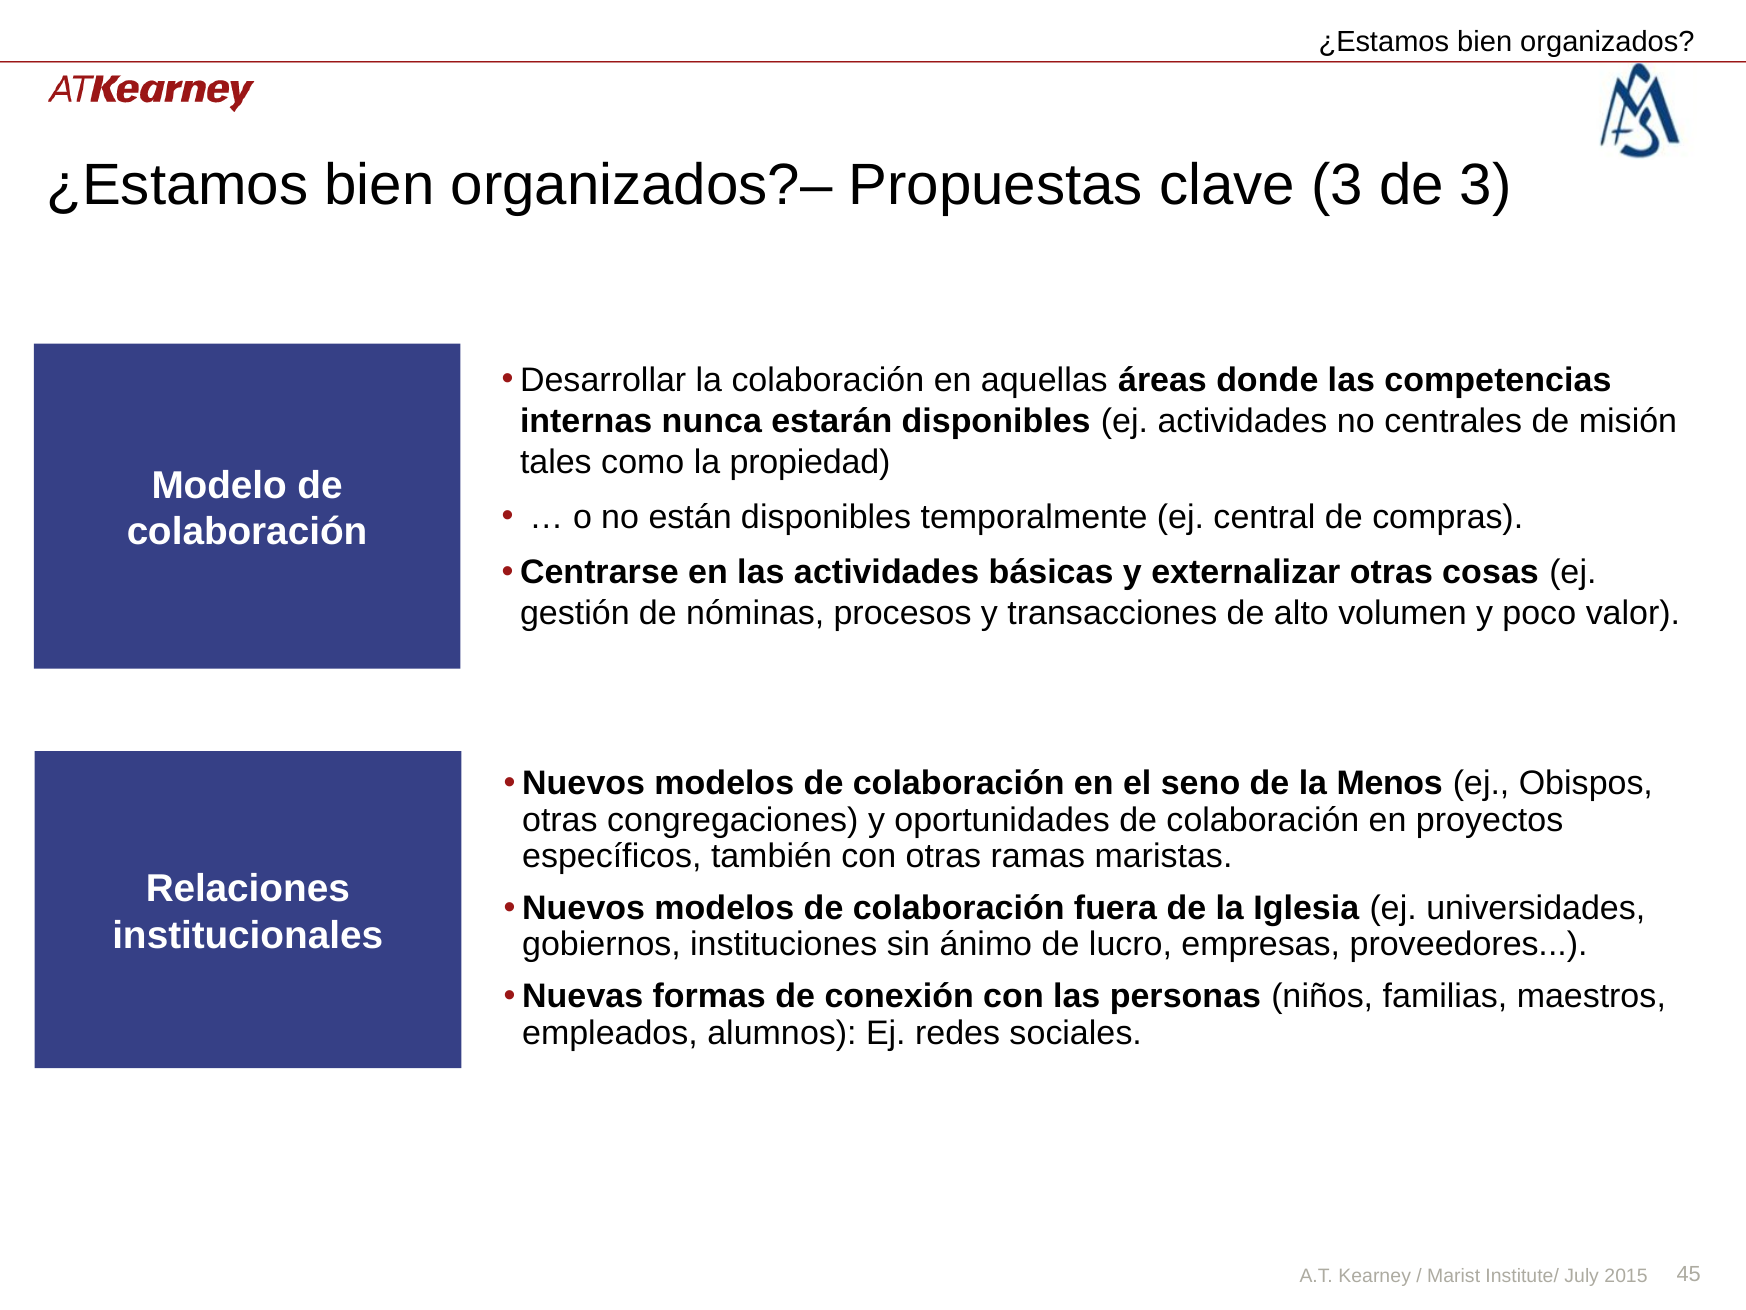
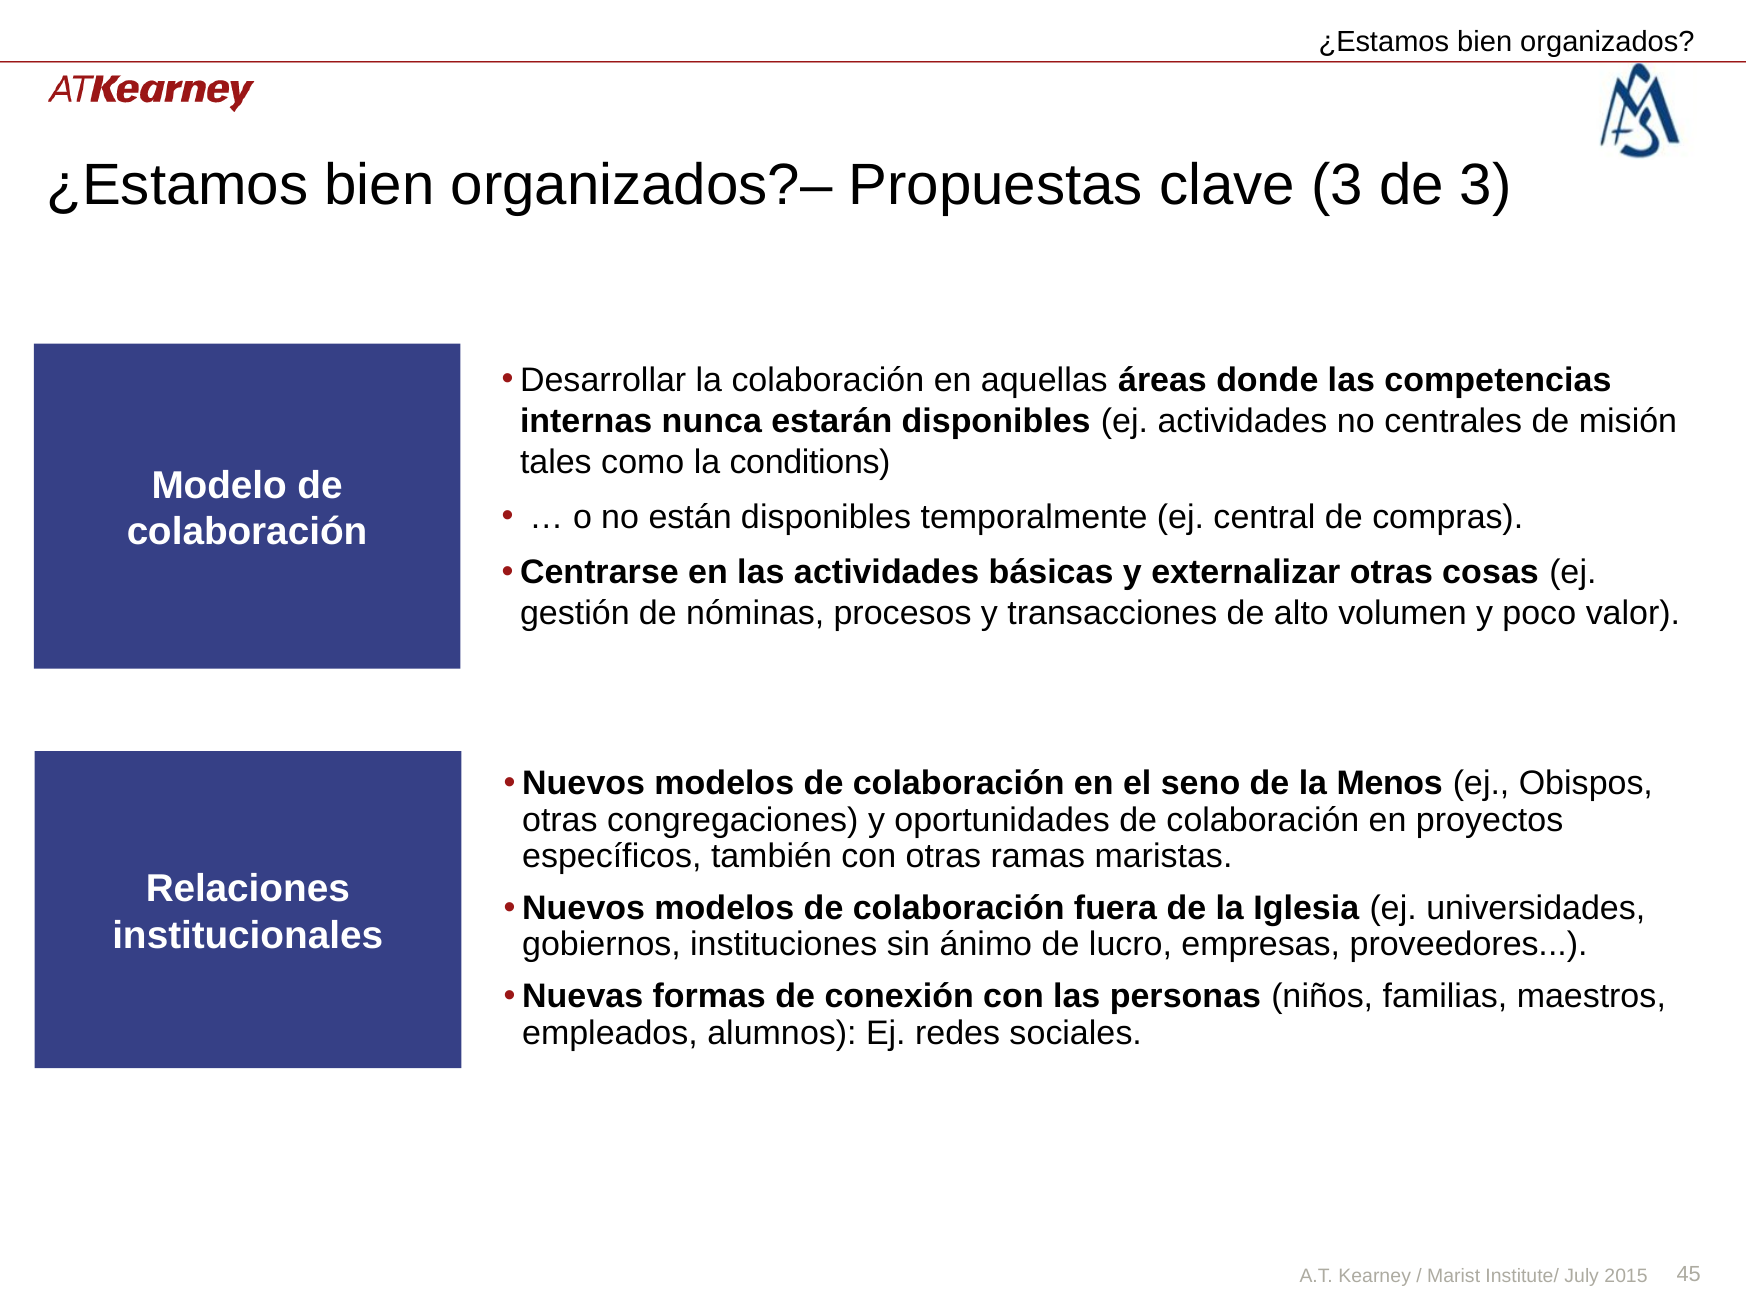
propiedad: propiedad -> conditions
